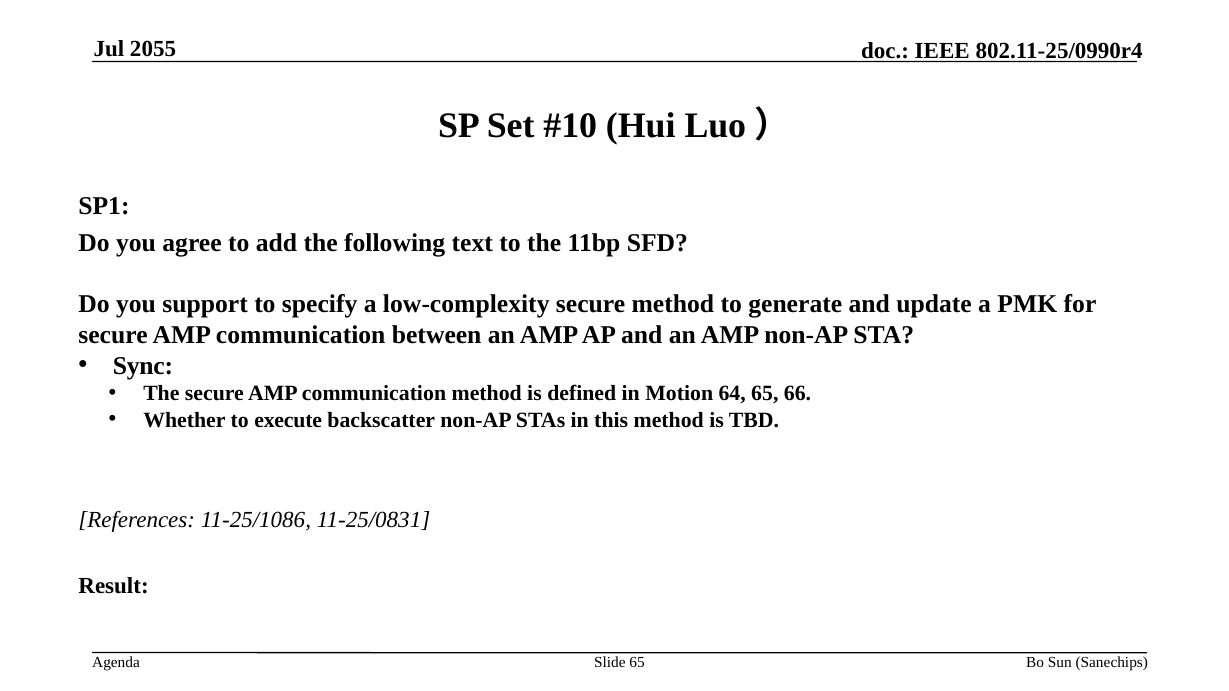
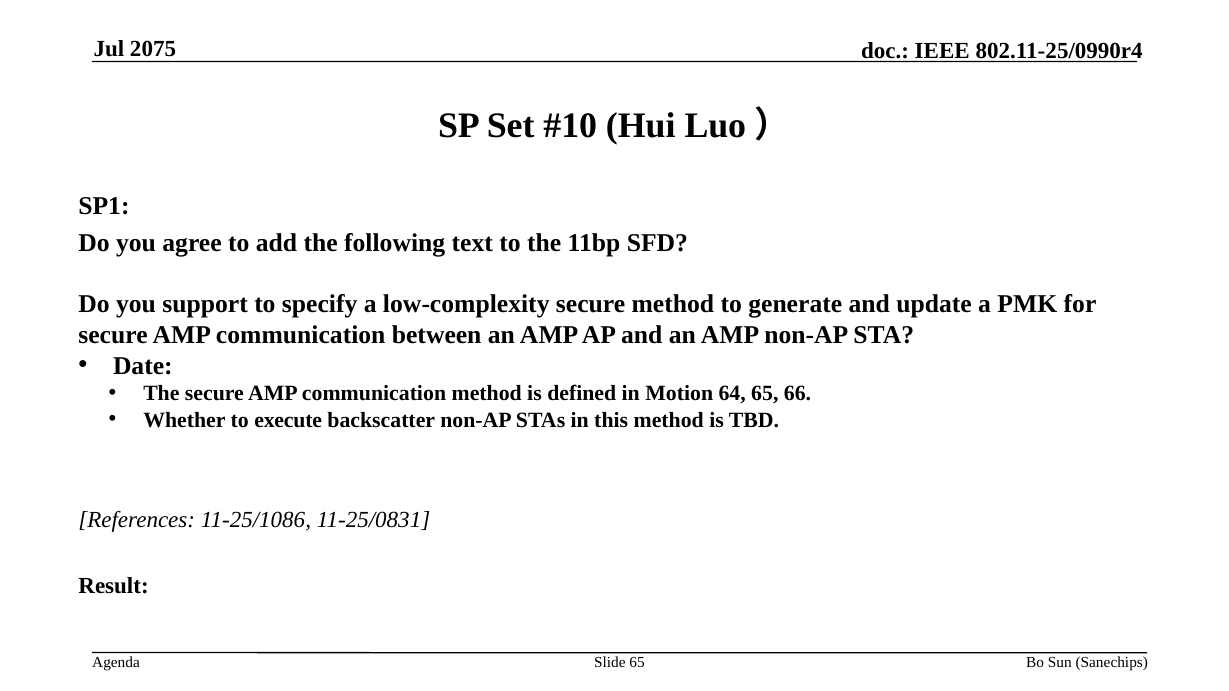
2055: 2055 -> 2075
Sync: Sync -> Date
